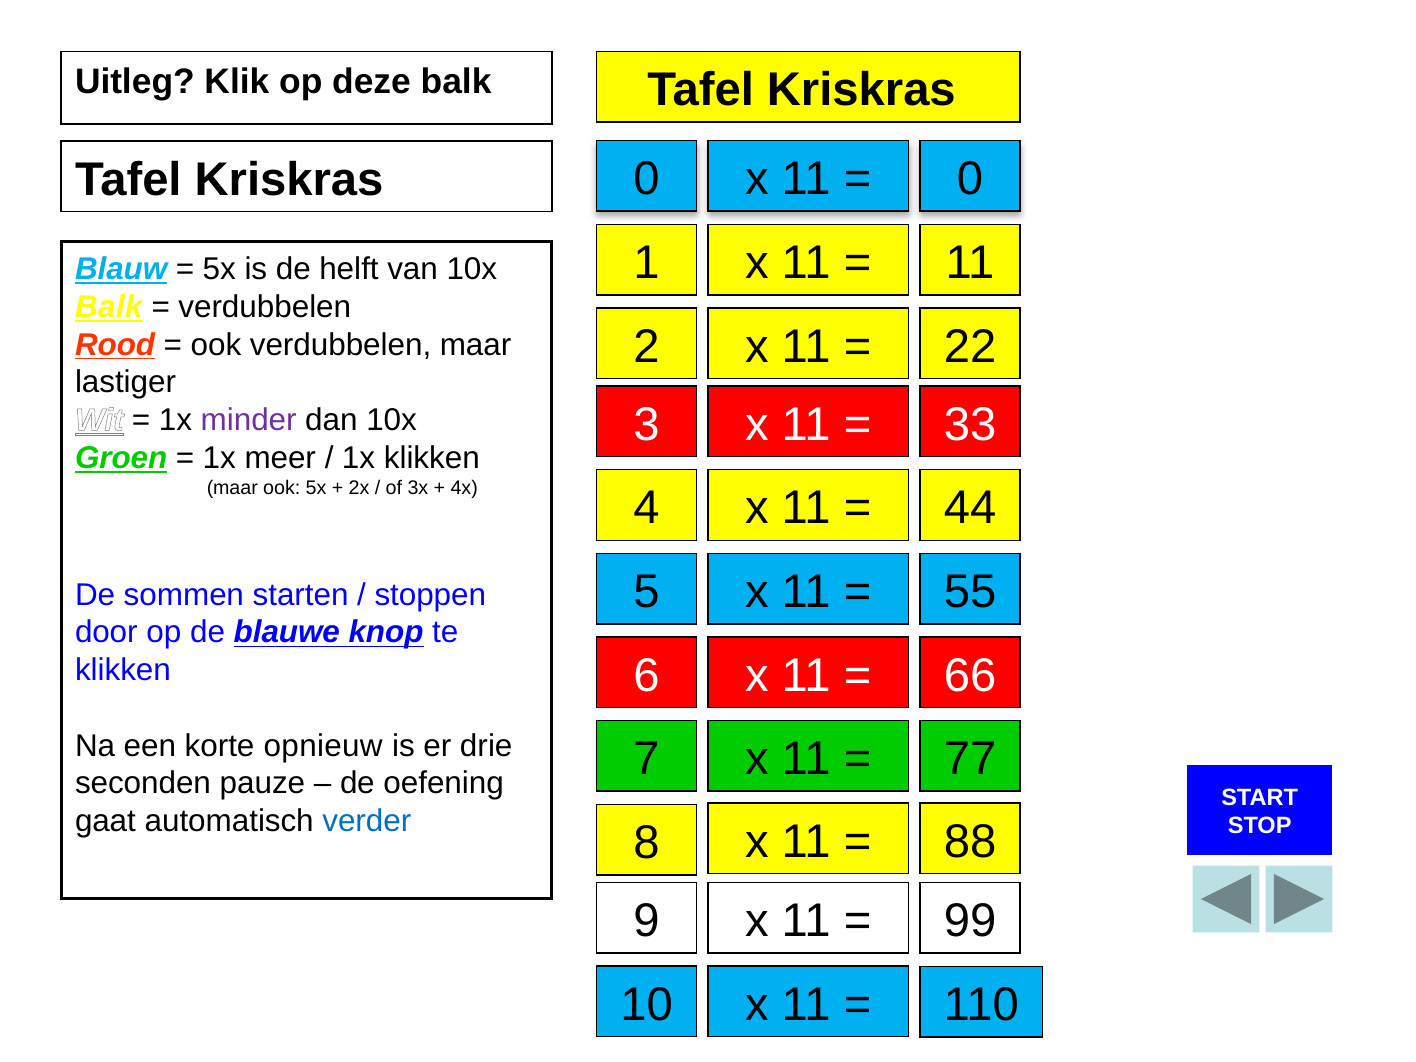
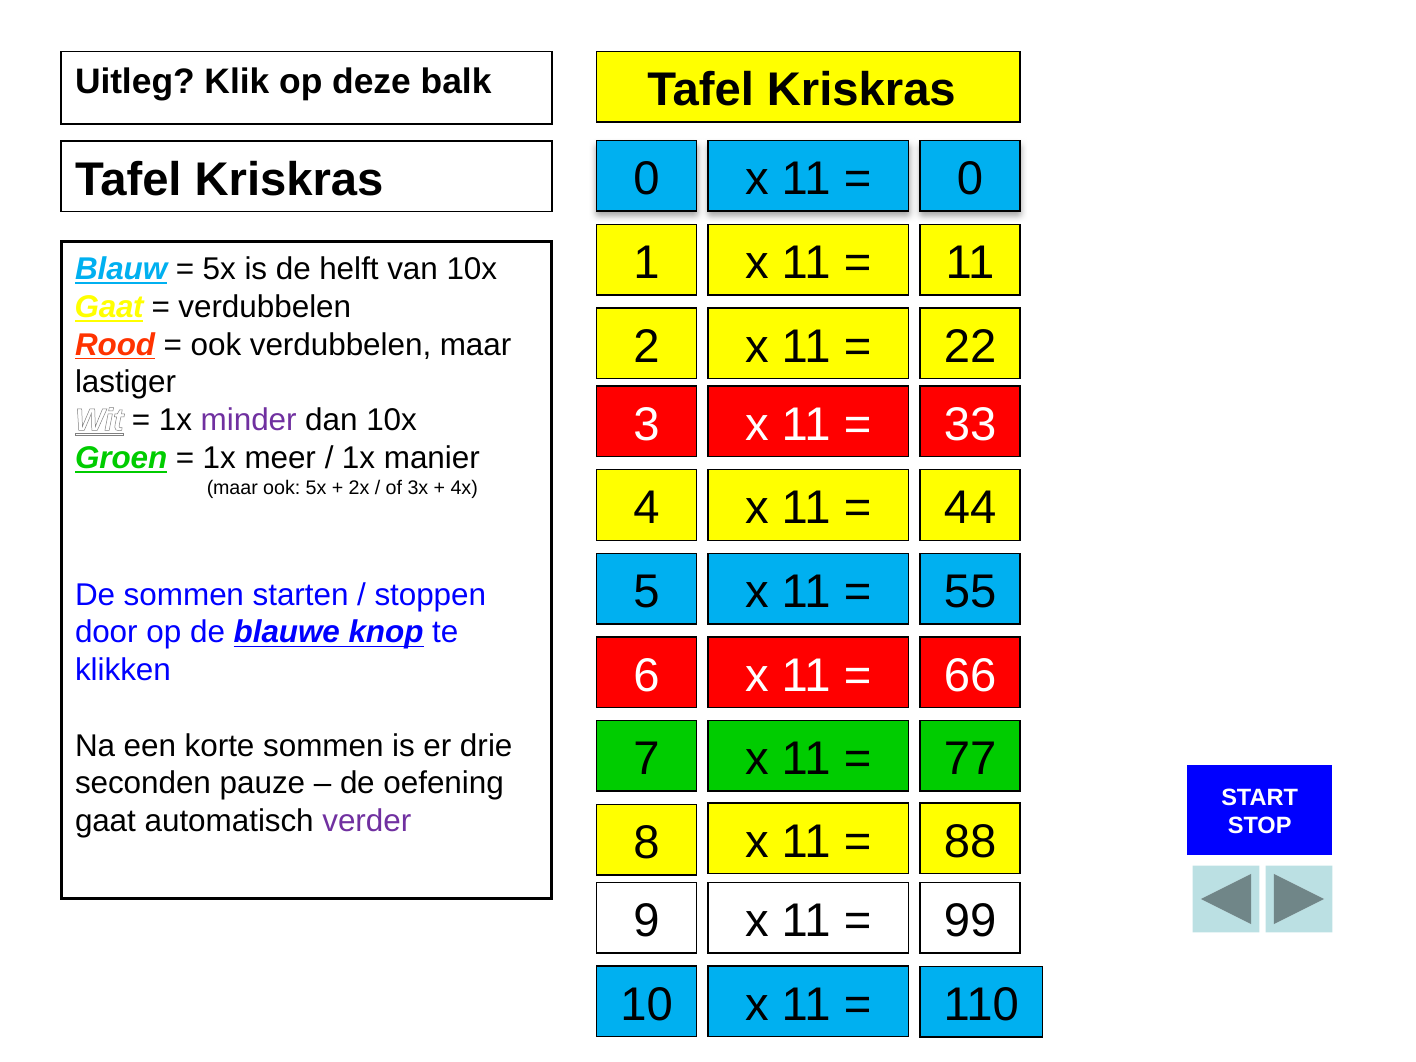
Balk at (109, 307): Balk -> Gaat
1x klikken: klikken -> manier
korte opnieuw: opnieuw -> sommen
verder colour: blue -> purple
